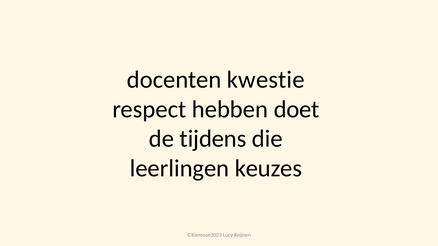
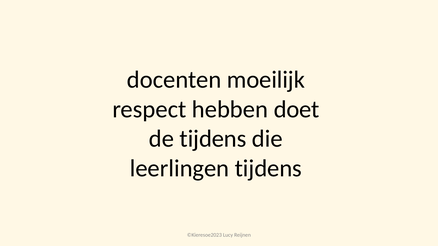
kwestie: kwestie -> moeilijk
leerlingen keuzes: keuzes -> tijdens
